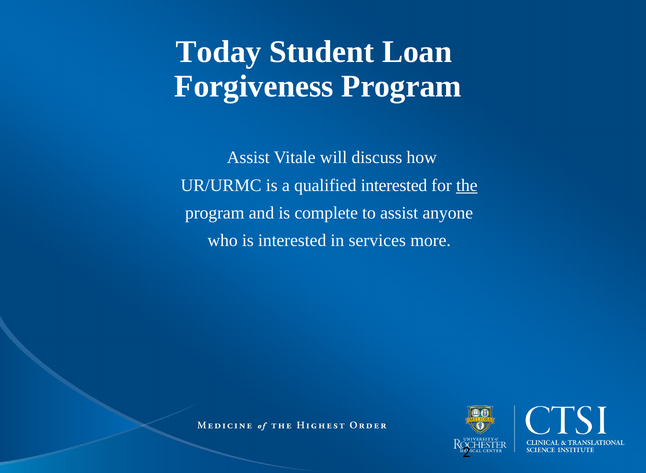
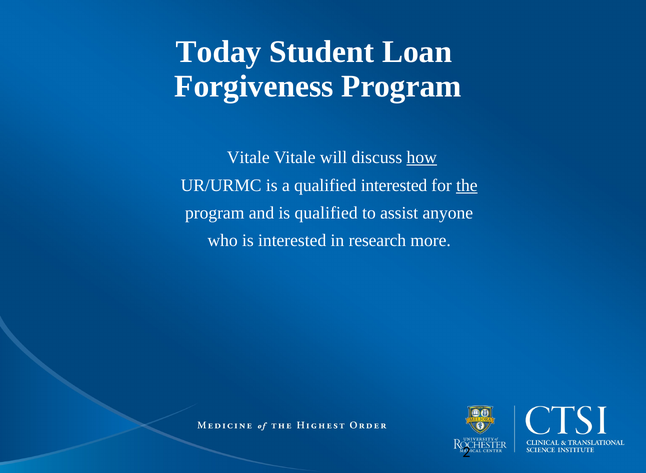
Assist at (248, 157): Assist -> Vitale
how underline: none -> present
is complete: complete -> qualified
services: services -> research
